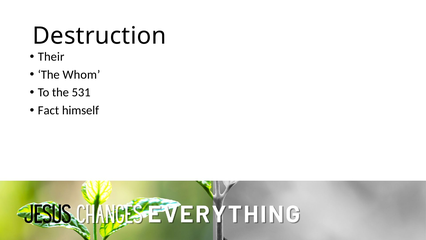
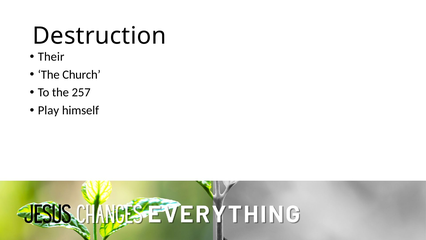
Whom: Whom -> Church
531: 531 -> 257
Fact: Fact -> Play
